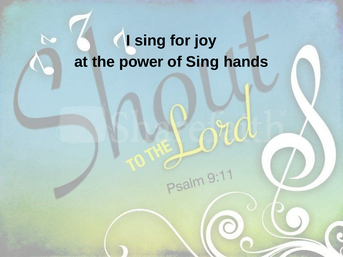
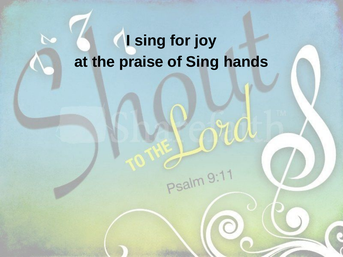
power: power -> praise
